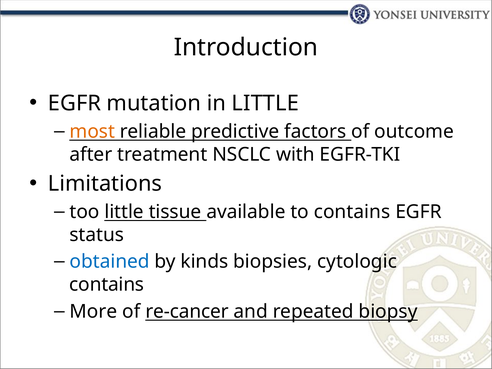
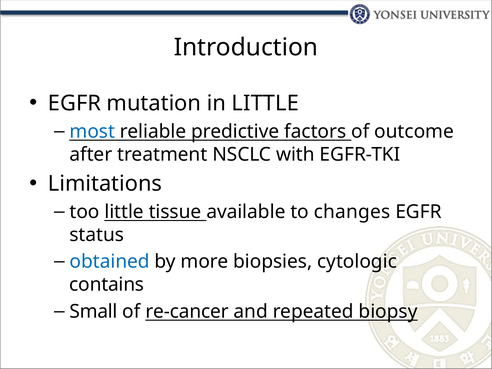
most colour: orange -> blue
to contains: contains -> changes
kinds: kinds -> more
More: More -> Small
